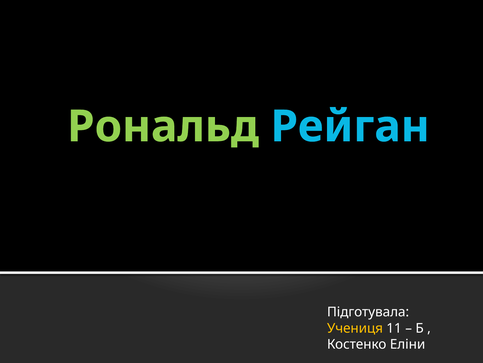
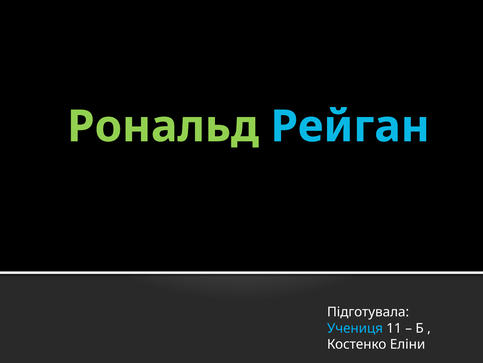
Учениця colour: yellow -> light blue
